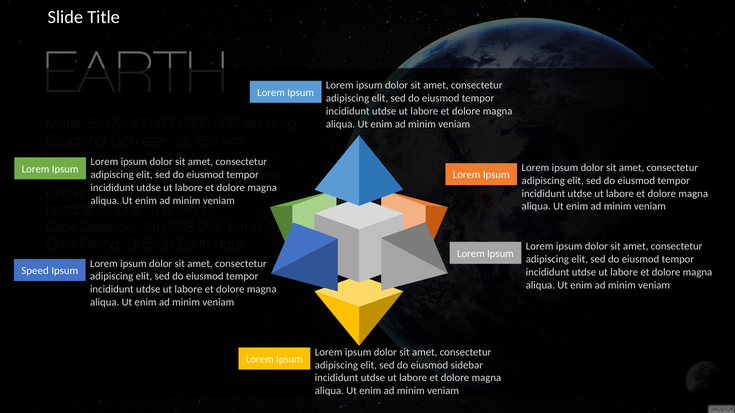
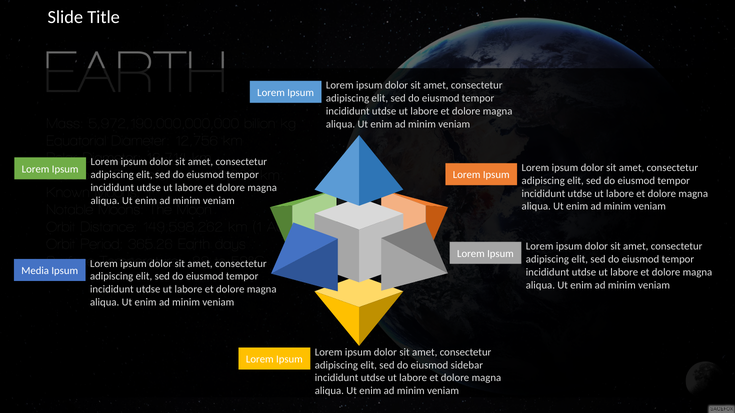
Speed: Speed -> Media
